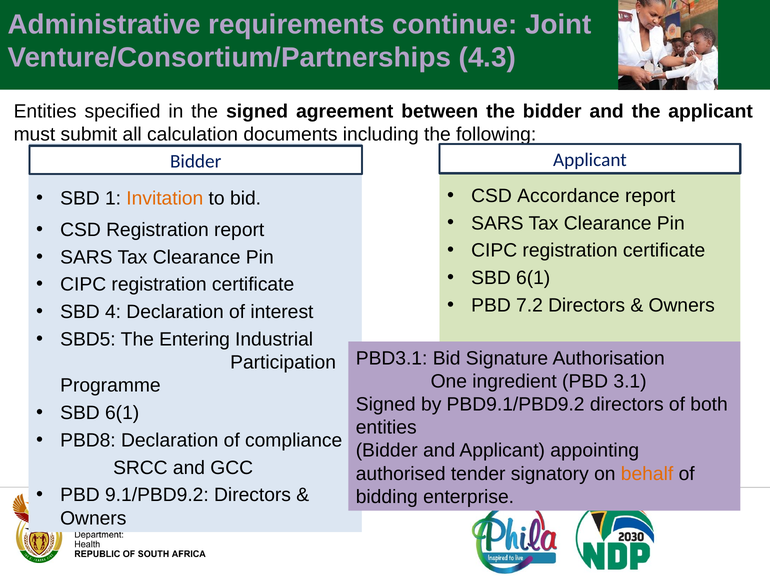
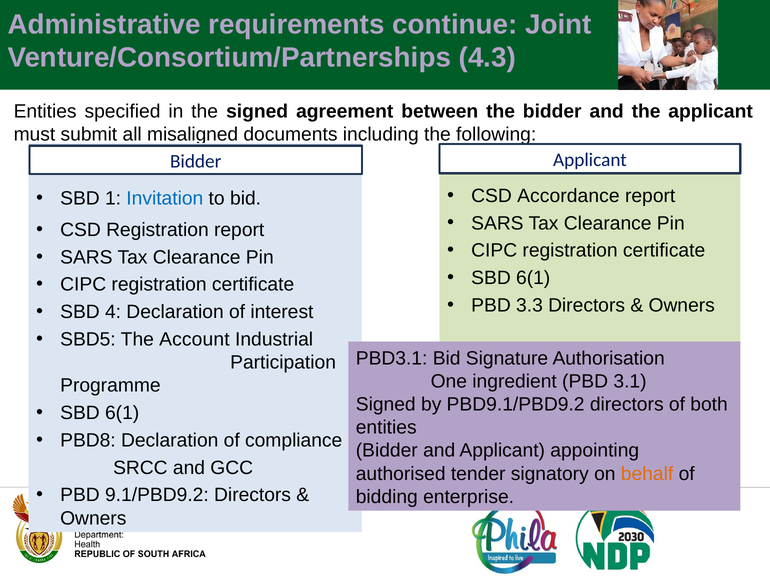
calculation: calculation -> misaligned
Invitation colour: orange -> blue
7.2: 7.2 -> 3.3
Entering: Entering -> Account
